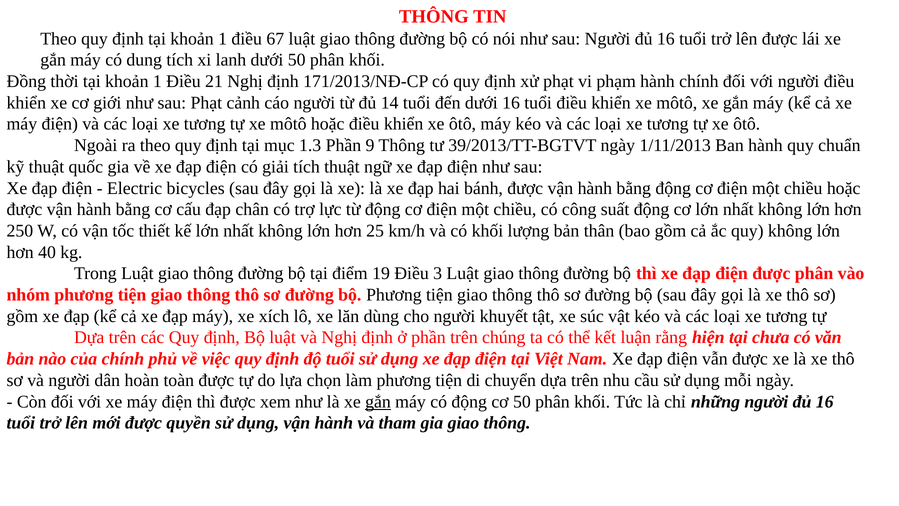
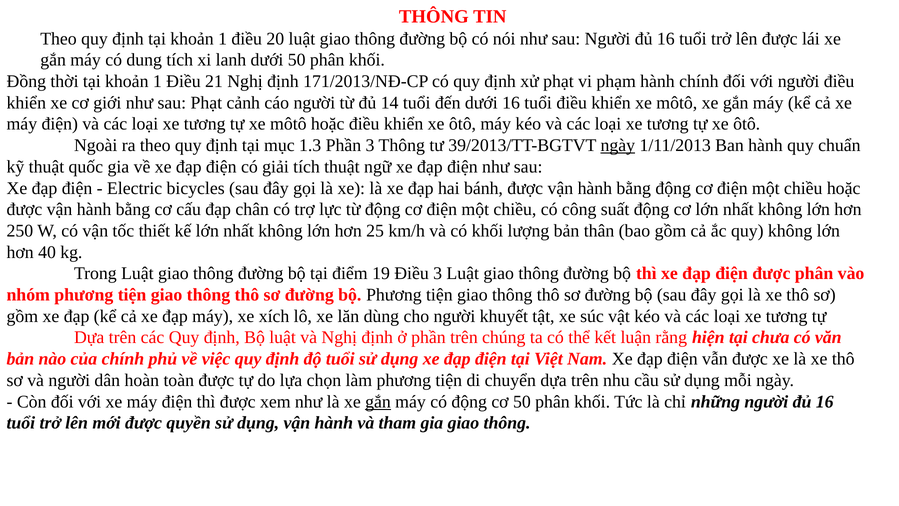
67: 67 -> 20
Phần 9: 9 -> 3
ngày at (618, 145) underline: none -> present
